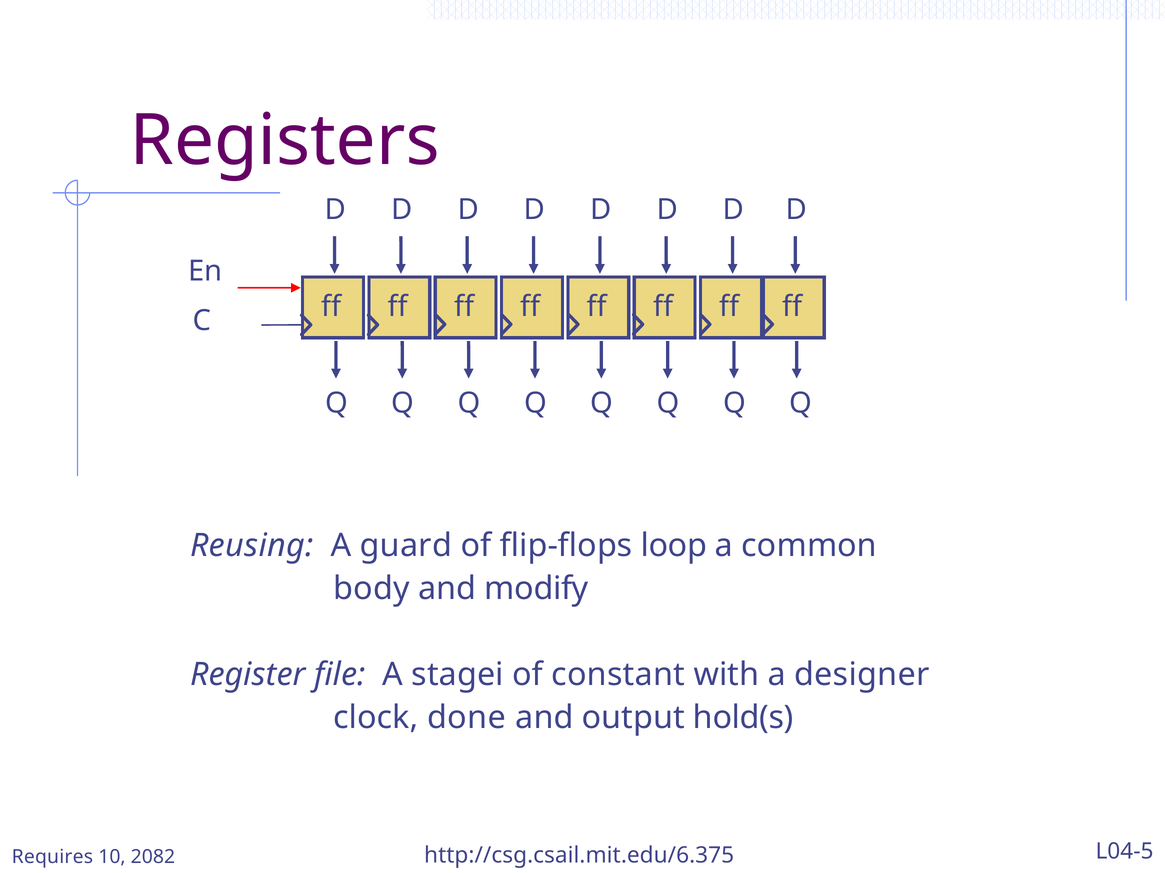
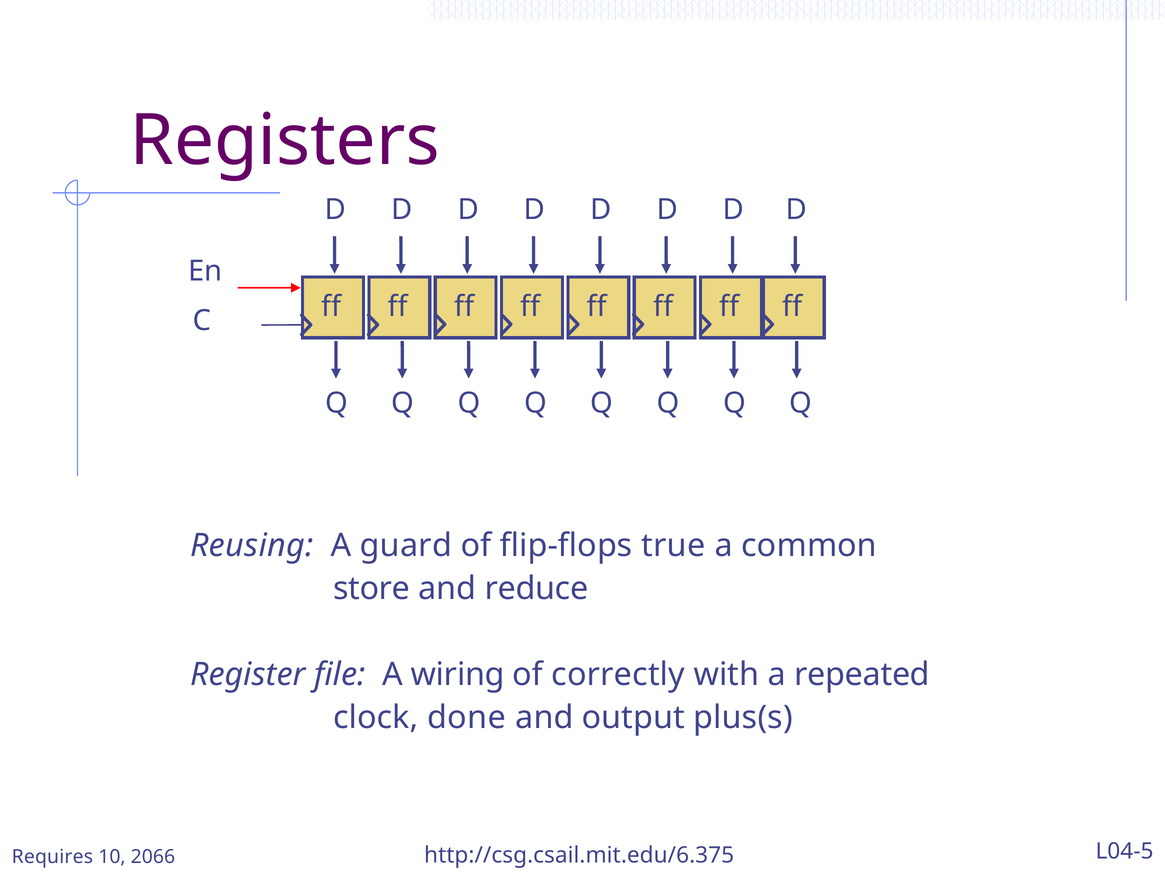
loop: loop -> true
body: body -> store
modify: modify -> reduce
stagei: stagei -> wiring
constant: constant -> correctly
designer: designer -> repeated
hold(s: hold(s -> plus(s
2082: 2082 -> 2066
